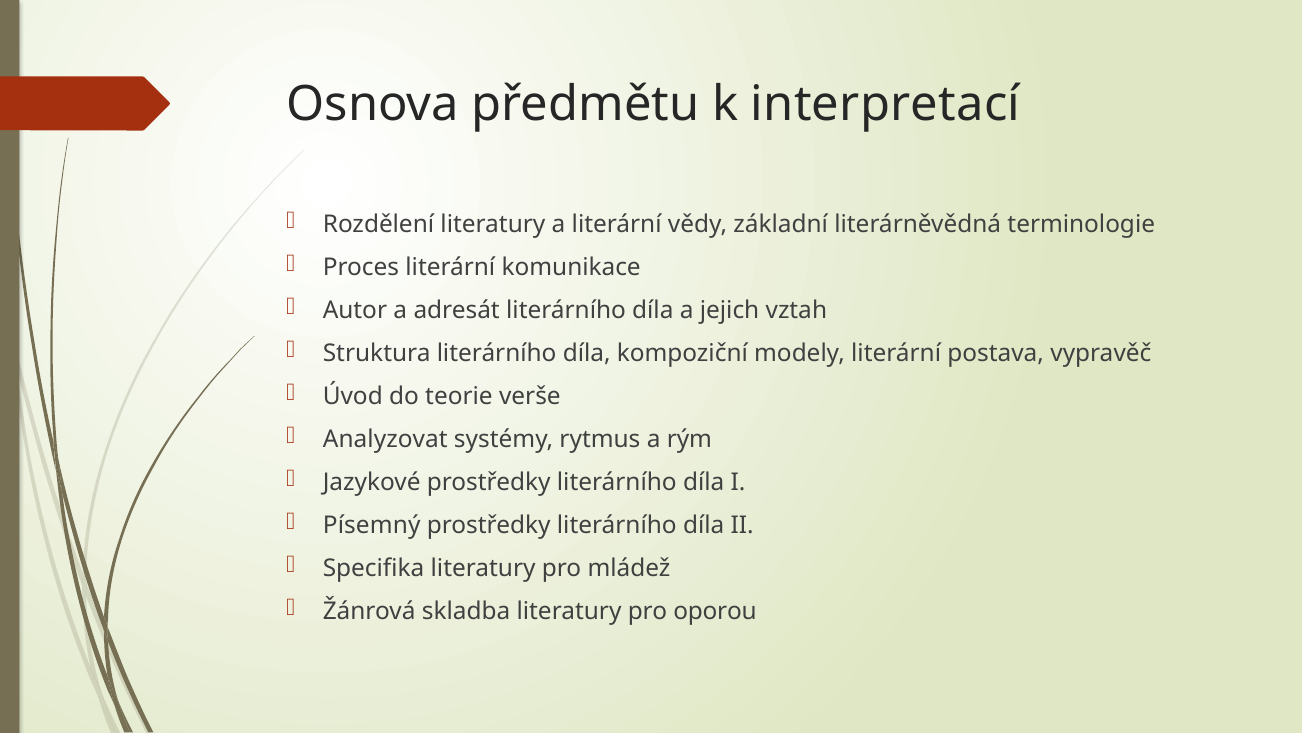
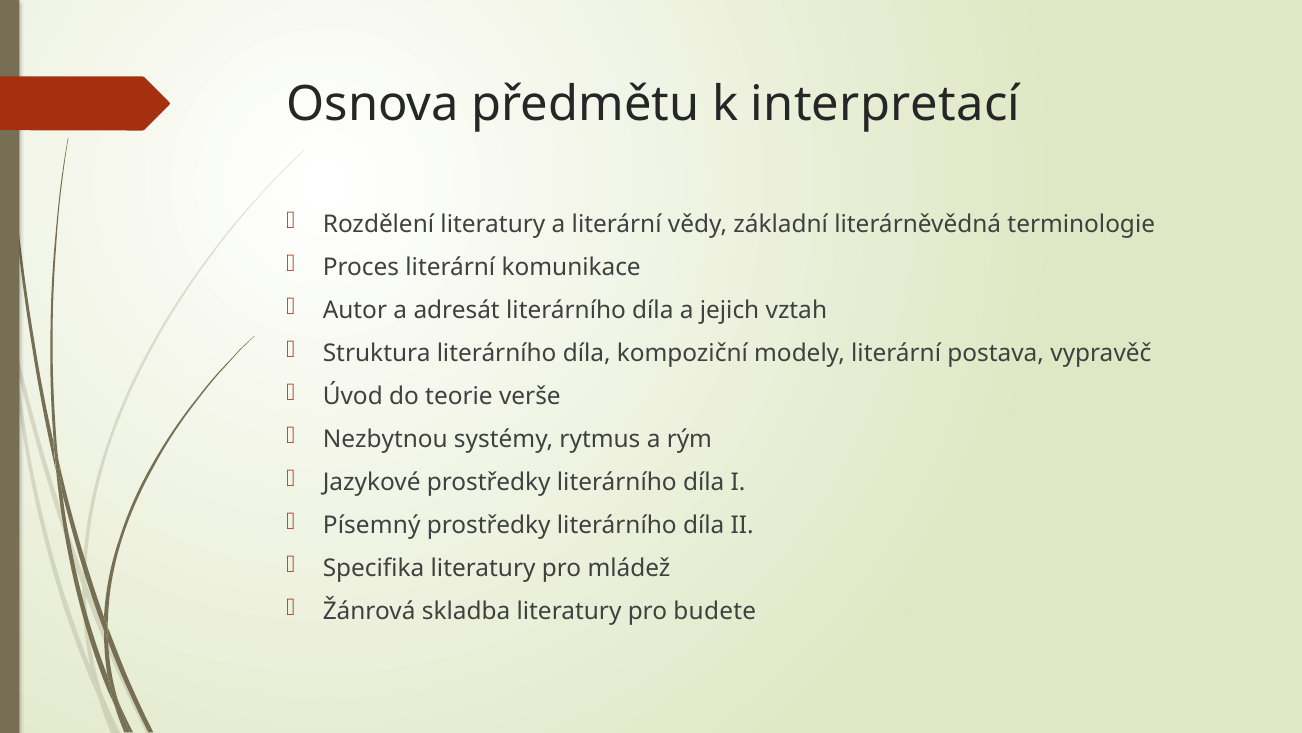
Analyzovat: Analyzovat -> Nezbytnou
oporou: oporou -> budete
